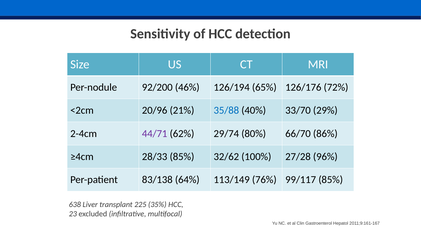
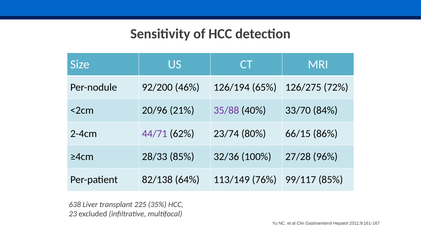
126/176: 126/176 -> 126/275
35/88 colour: blue -> purple
29%: 29% -> 84%
29/74: 29/74 -> 23/74
66/70: 66/70 -> 66/15
32/62: 32/62 -> 32/36
83/138: 83/138 -> 82/138
